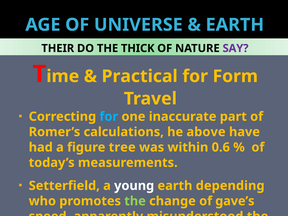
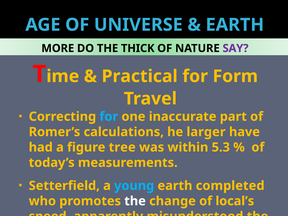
THEIR: THEIR -> MORE
above: above -> larger
0.6: 0.6 -> 5.3
young colour: white -> light blue
depending: depending -> completed
the at (135, 201) colour: light green -> white
gave’s: gave’s -> local’s
